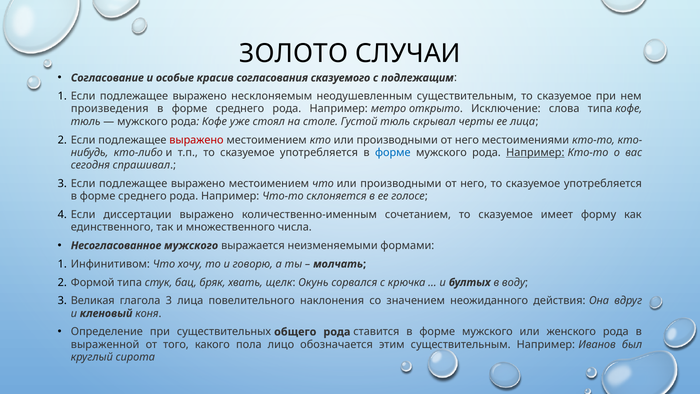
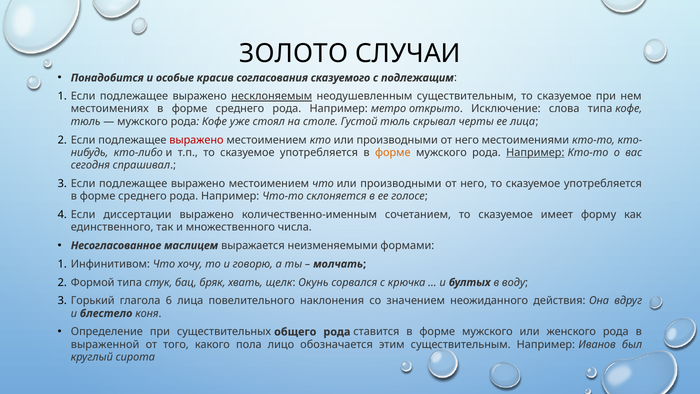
Согласование: Согласование -> Понадобится
несклоняемым underline: none -> present
произведения: произведения -> местоимениях
форме at (393, 152) colour: blue -> orange
Несогласованное мужского: мужского -> маслицем
Великая: Великая -> Горький
глагола 3: 3 -> 6
кленовый: кленовый -> блестело
